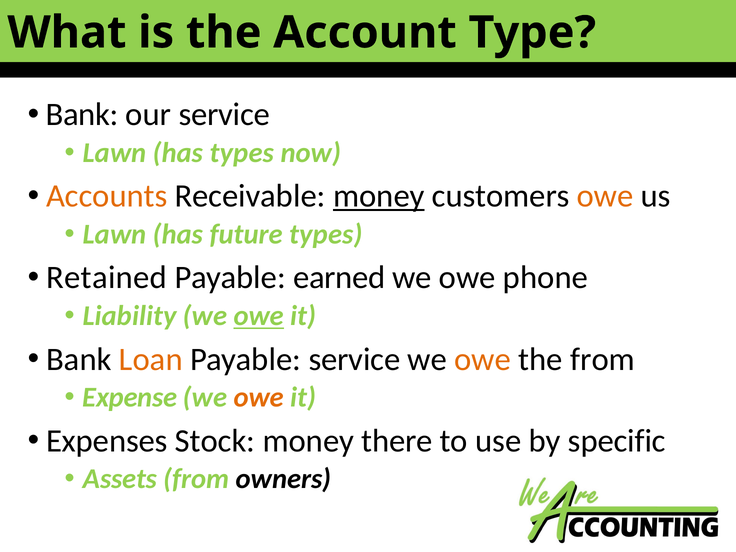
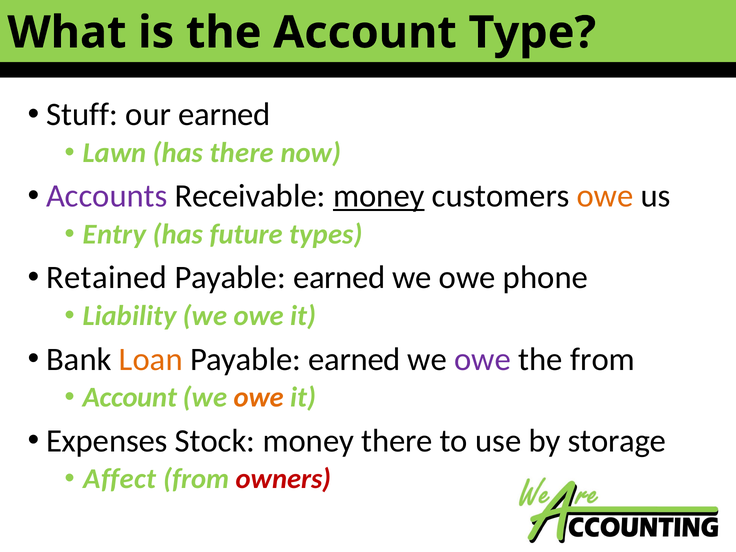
Bank at (82, 115): Bank -> Stuff
our service: service -> earned
has types: types -> there
Accounts colour: orange -> purple
Lawn at (115, 234): Lawn -> Entry
owe at (259, 316) underline: present -> none
service at (354, 359): service -> earned
owe at (483, 359) colour: orange -> purple
Expense at (130, 397): Expense -> Account
specific: specific -> storage
Assets: Assets -> Affect
owners colour: black -> red
